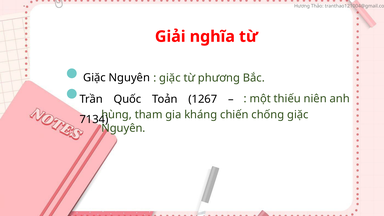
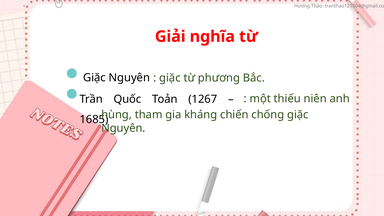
7134: 7134 -> 1685
